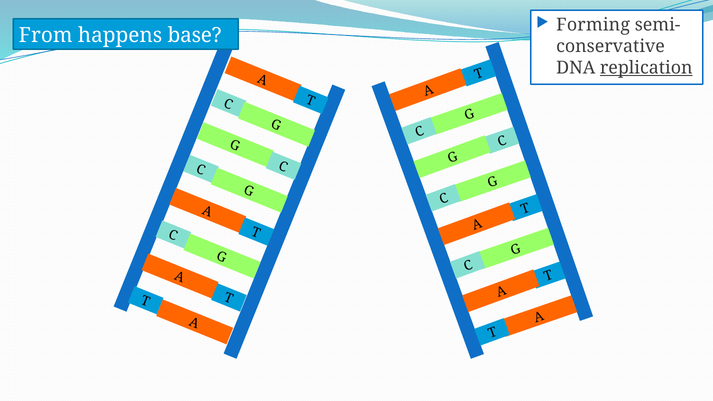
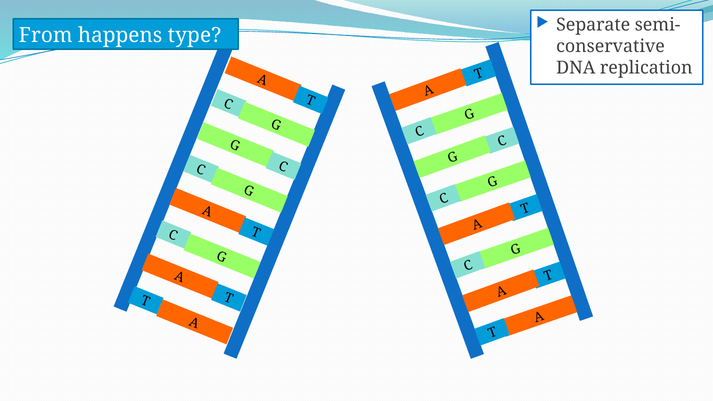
Forming: Forming -> Separate
base: base -> type
replication underline: present -> none
